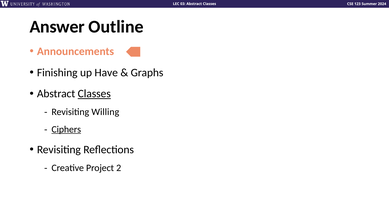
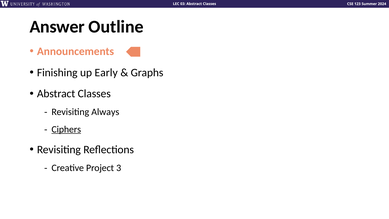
Have: Have -> Early
Classes at (94, 94) underline: present -> none
Willing: Willing -> Always
2: 2 -> 3
